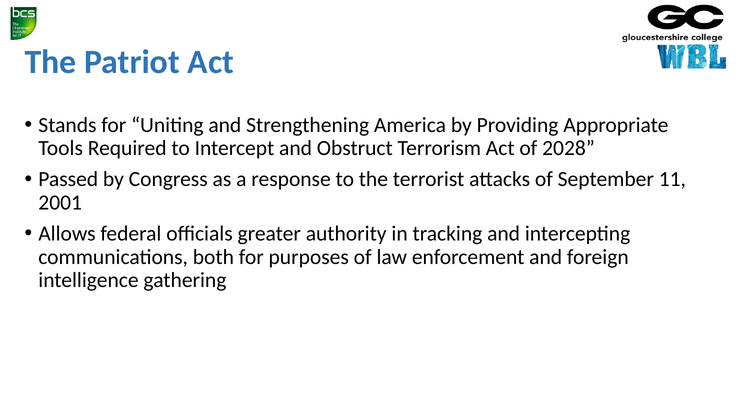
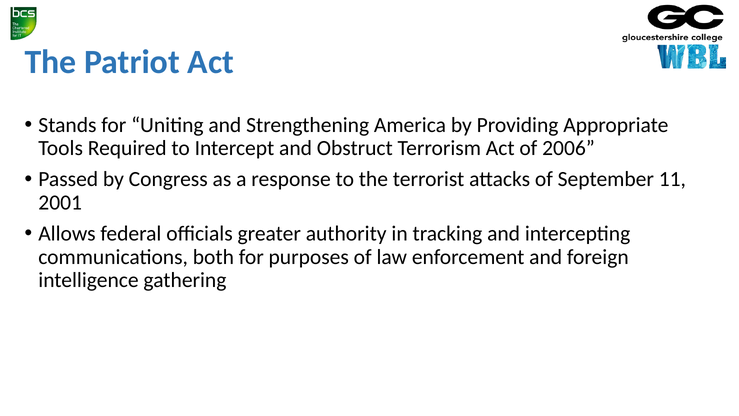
2028: 2028 -> 2006
